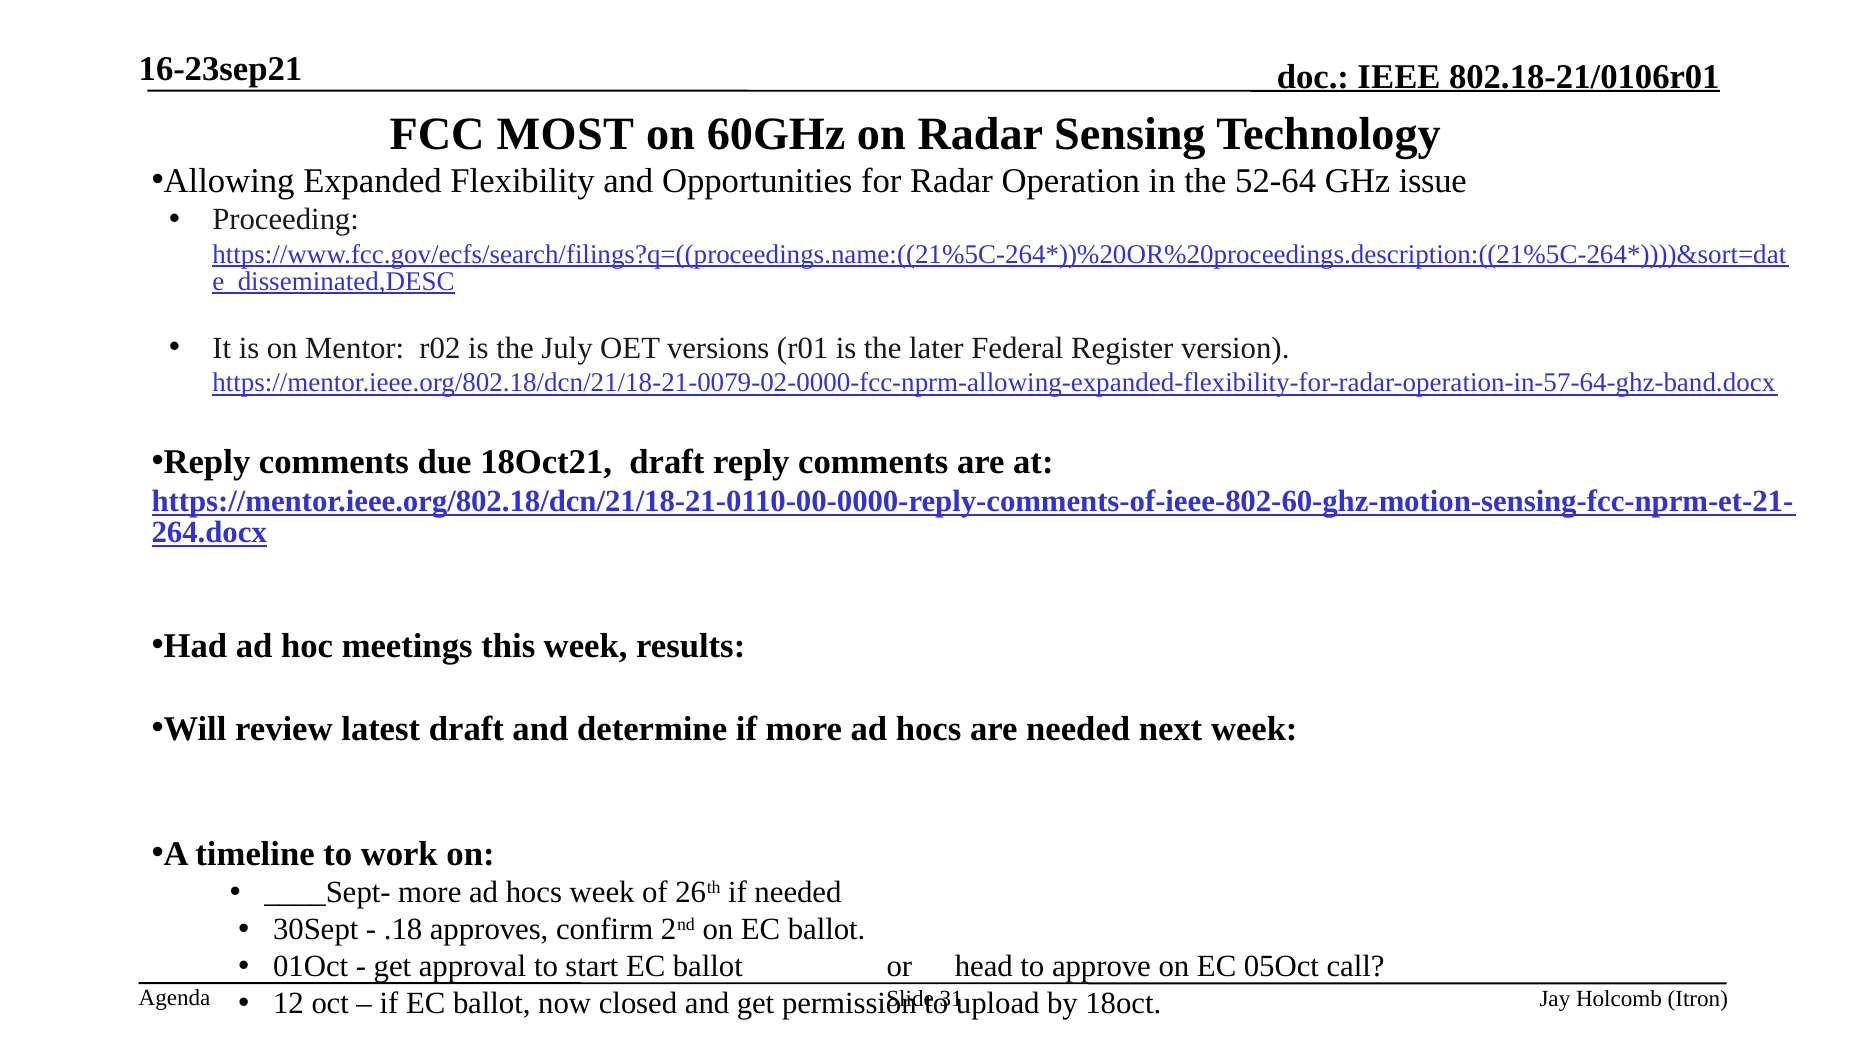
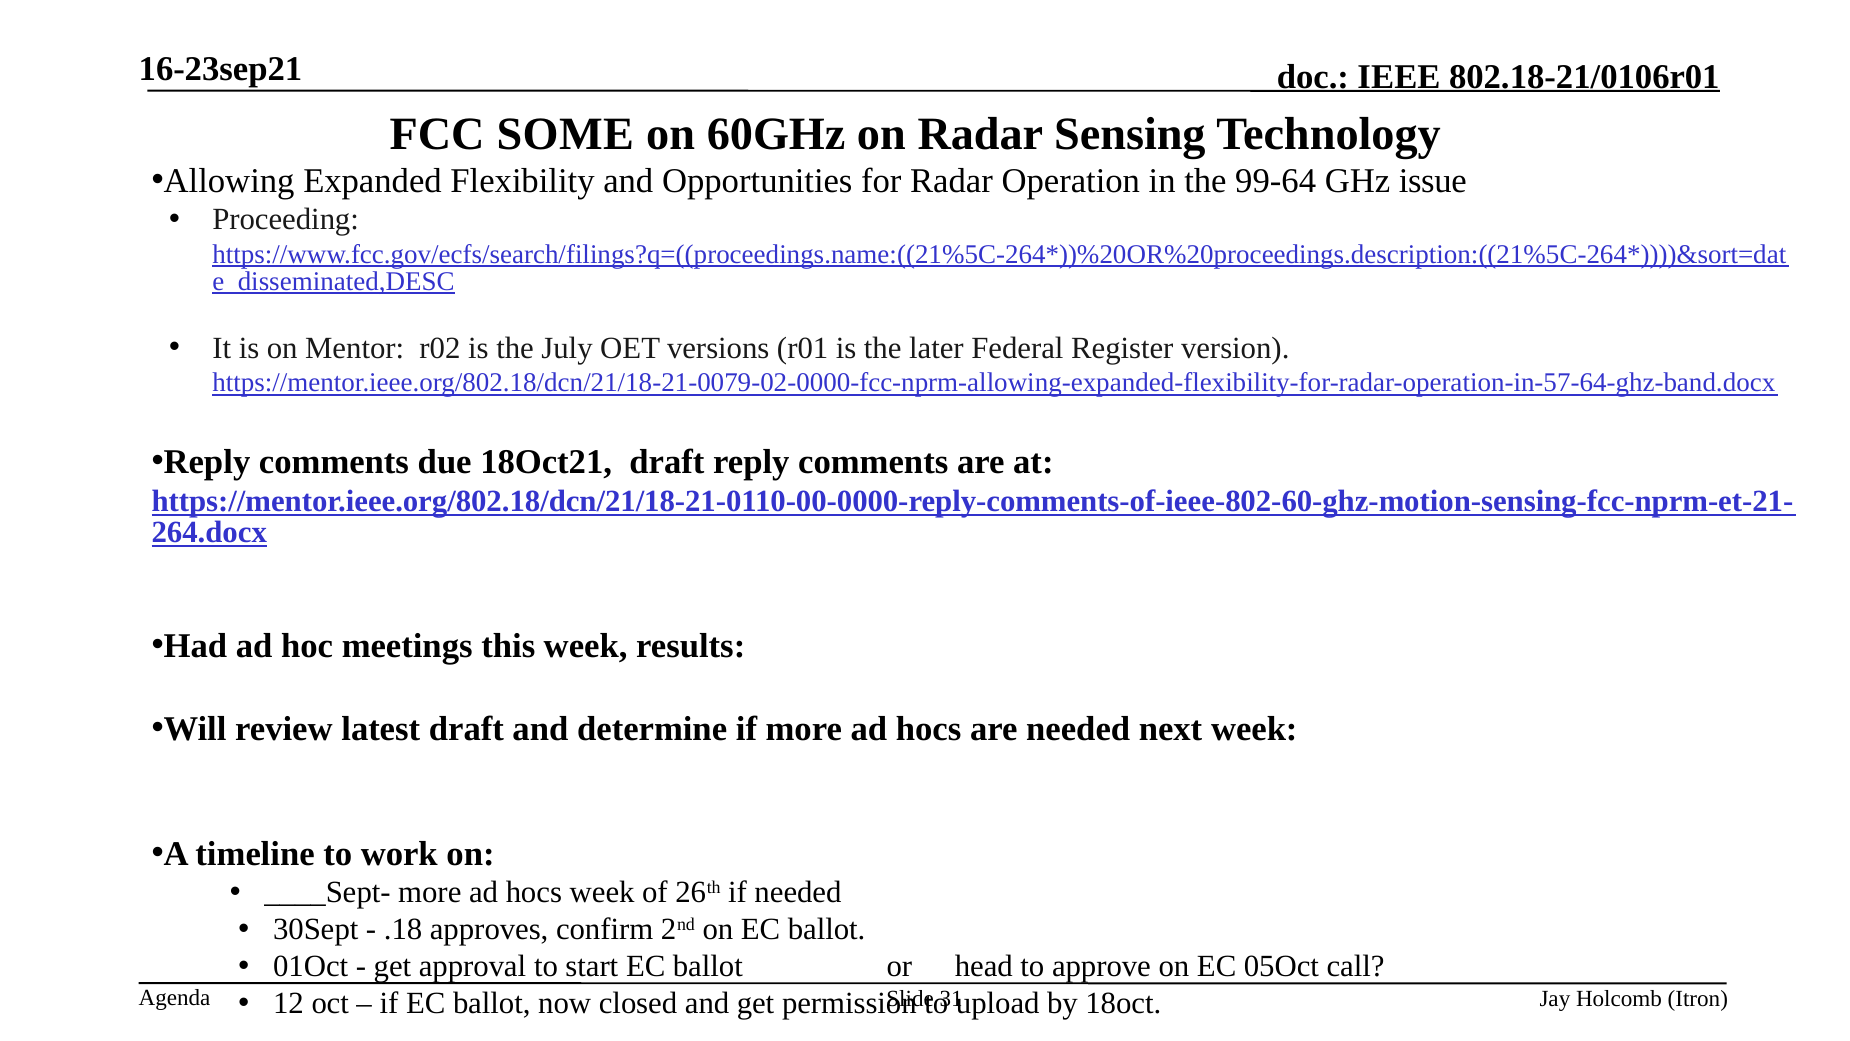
MOST: MOST -> SOME
52-64: 52-64 -> 99-64
